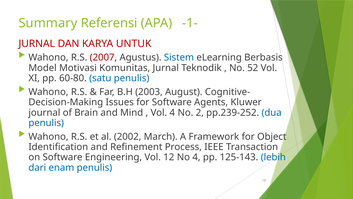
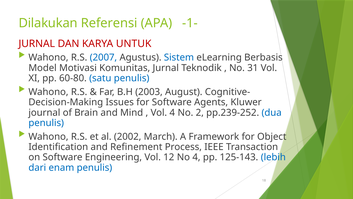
Summary: Summary -> Dilakukan
2007 colour: red -> blue
52: 52 -> 31
